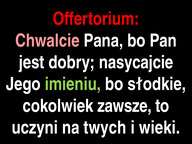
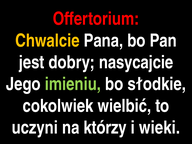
Chwalcie colour: pink -> yellow
zawsze: zawsze -> wielbić
twych: twych -> którzy
